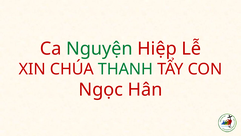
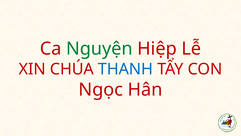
THANH colour: green -> blue
